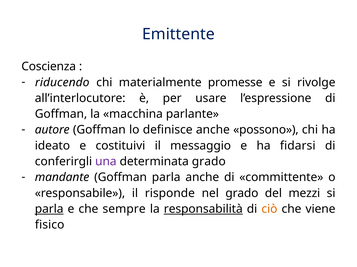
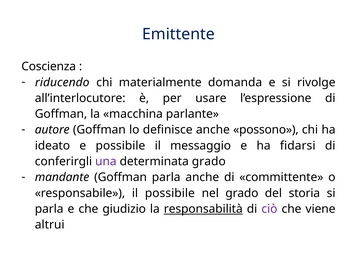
promesse: promesse -> domanda
e costituivi: costituivi -> possibile
il risponde: risponde -> possibile
mezzi: mezzi -> storia
parla at (49, 210) underline: present -> none
sempre: sempre -> giudizio
ciò colour: orange -> purple
fisico: fisico -> altrui
